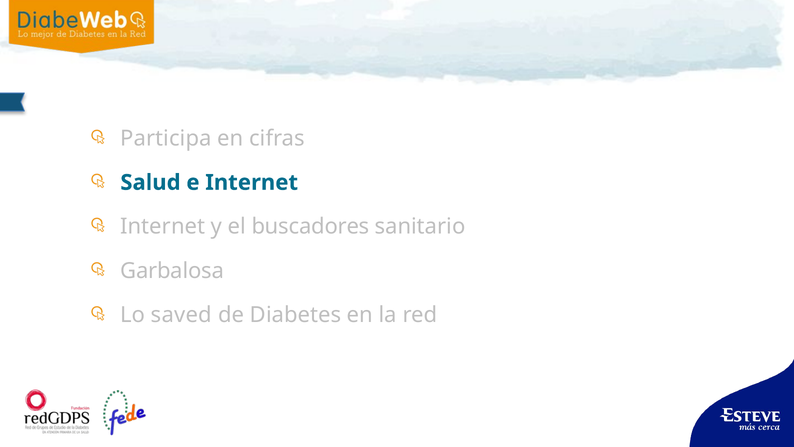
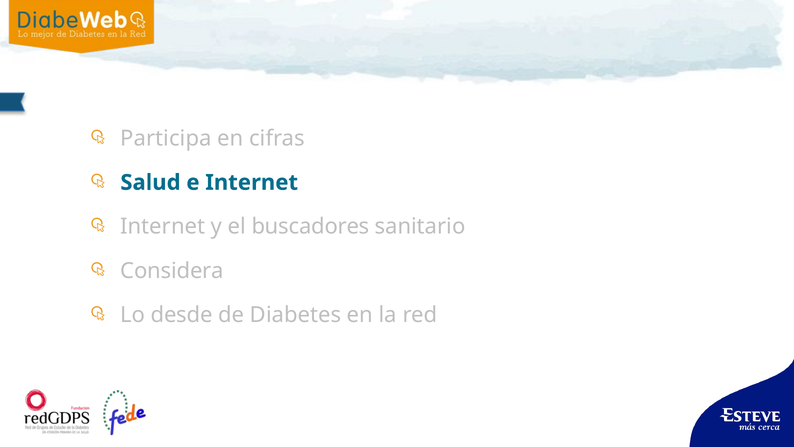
Garbalosa: Garbalosa -> Considera
saved: saved -> desde
